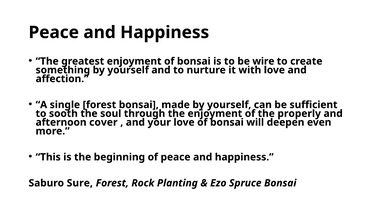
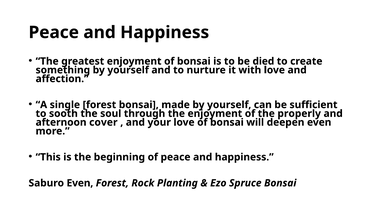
wire: wire -> died
Saburo Sure: Sure -> Even
